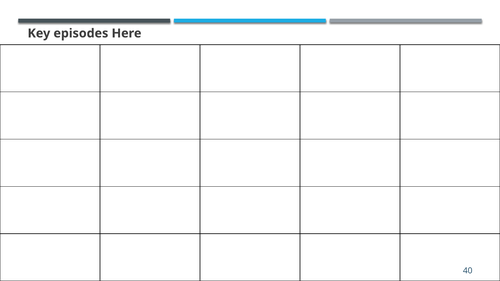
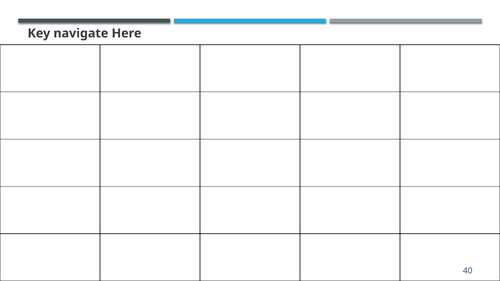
episodes: episodes -> navigate
